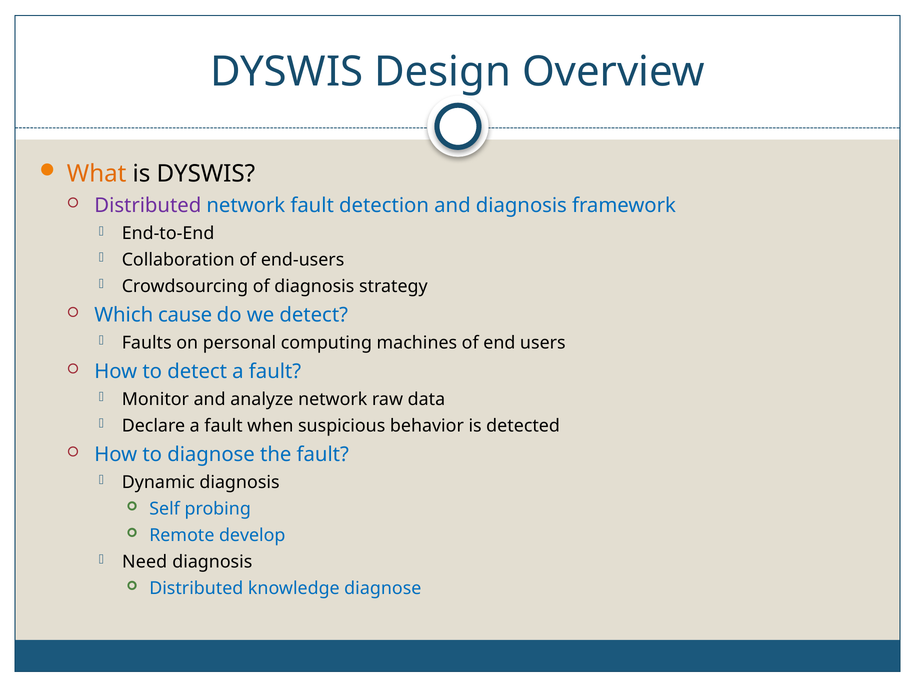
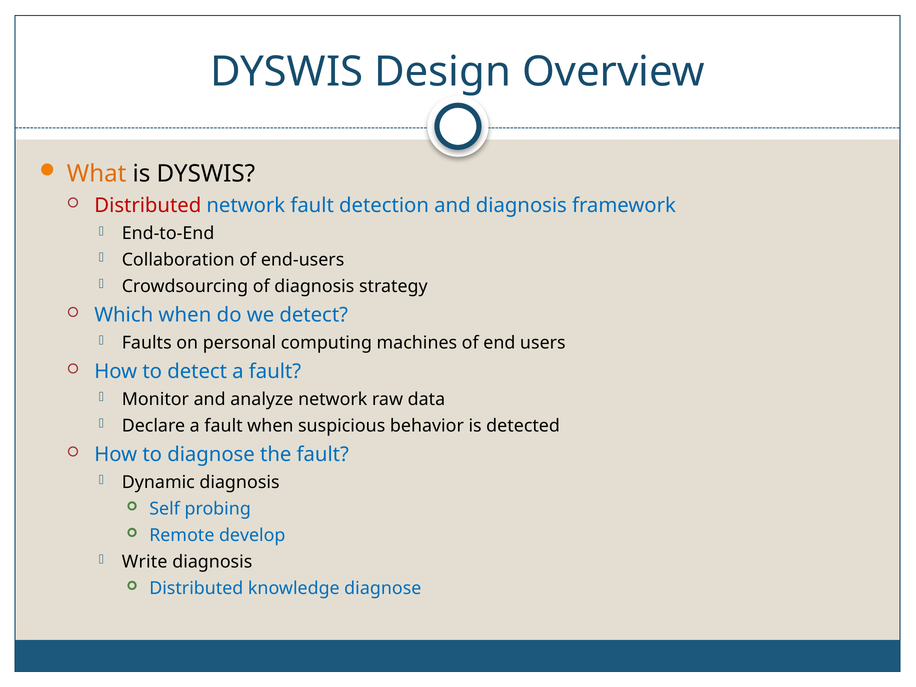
Distributed at (148, 206) colour: purple -> red
Which cause: cause -> when
Need: Need -> Write
